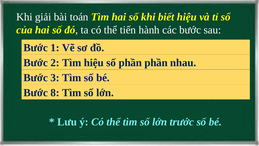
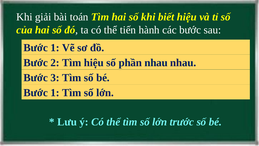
phần phần: phần -> nhau
8 at (55, 93): 8 -> 1
